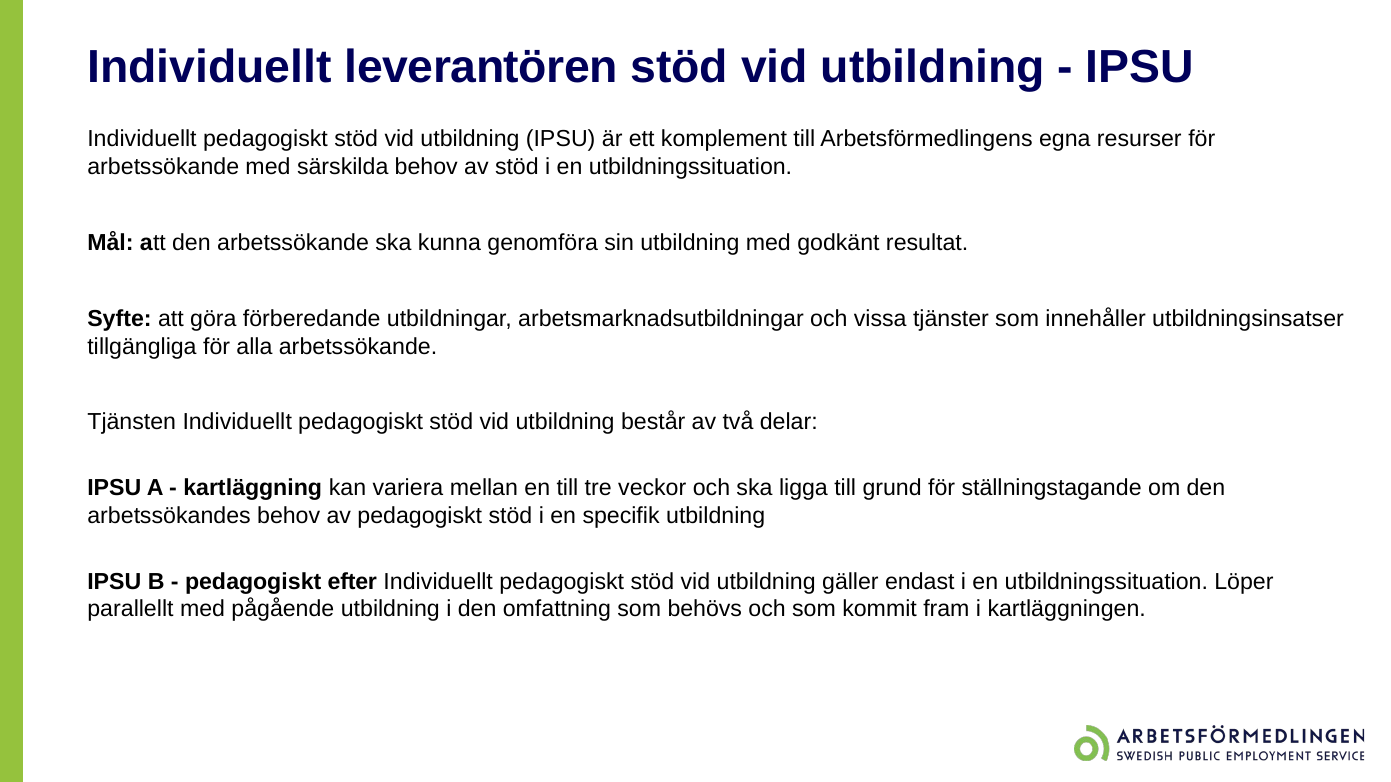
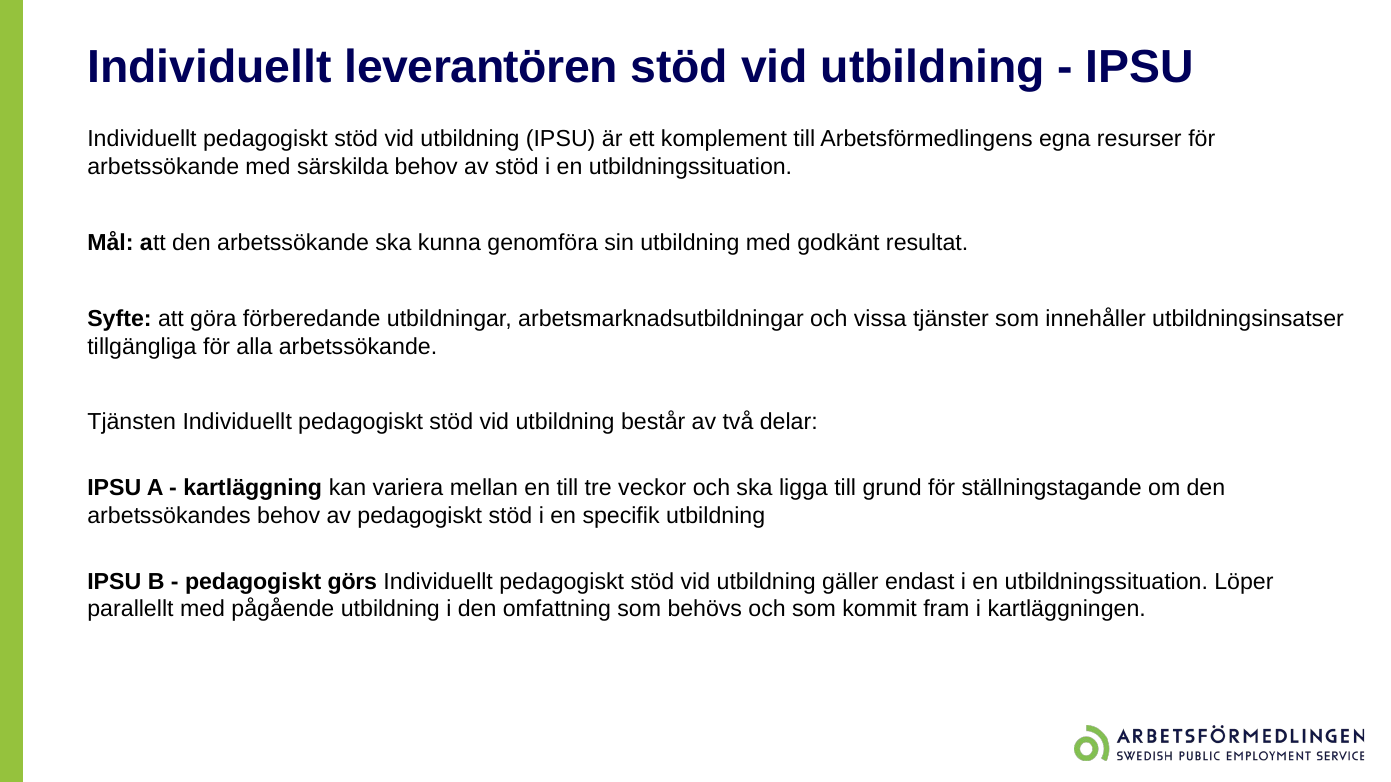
efter: efter -> görs
